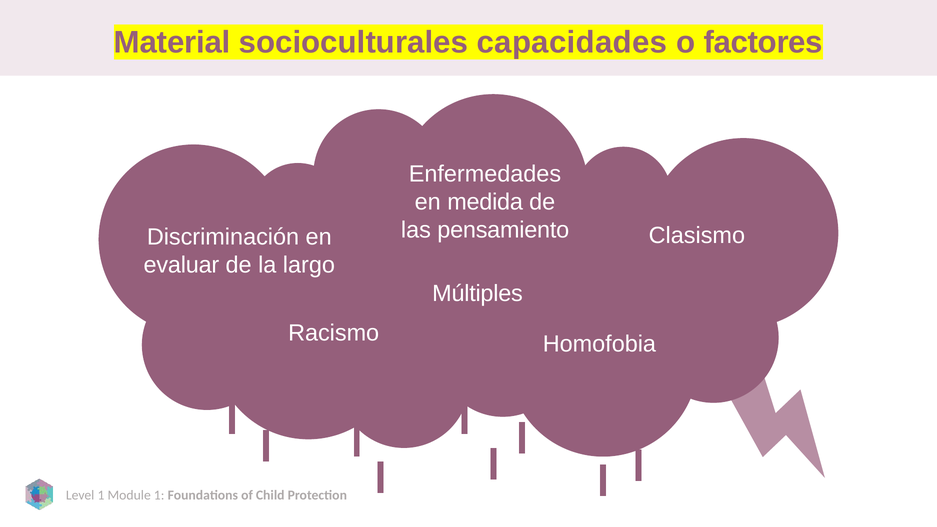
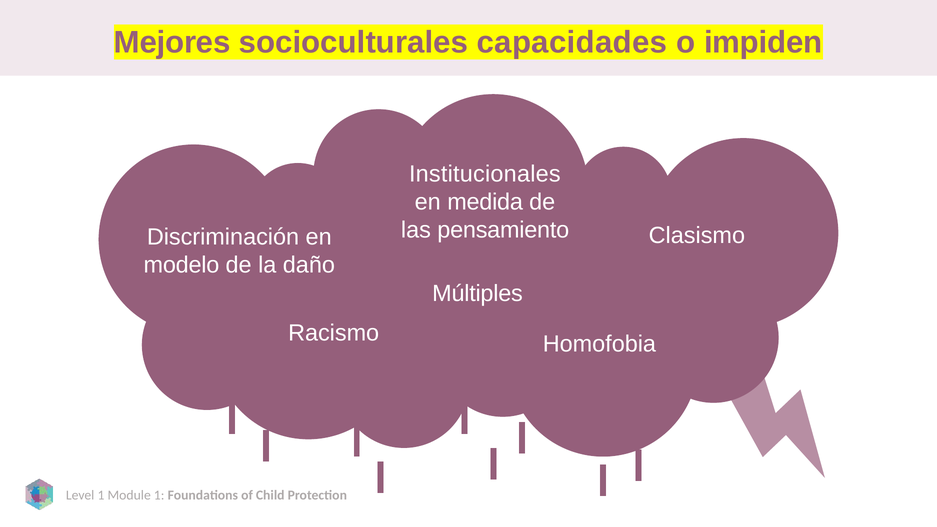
Material: Material -> Mejores
factores: factores -> impiden
Enfermedades: Enfermedades -> Institucionales
evaluar: evaluar -> modelo
largo: largo -> daño
